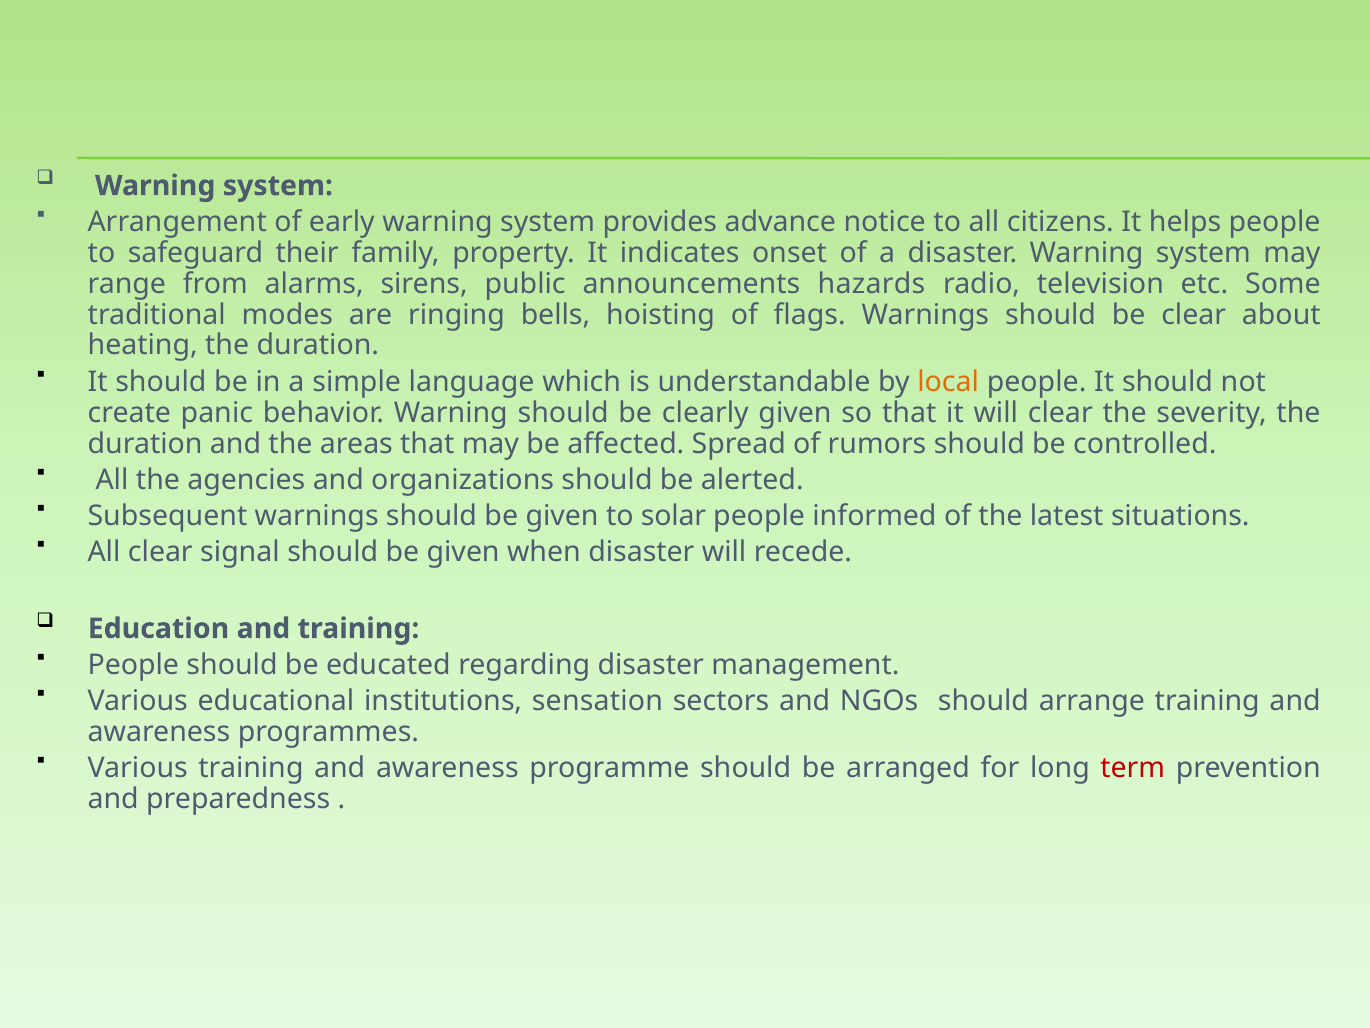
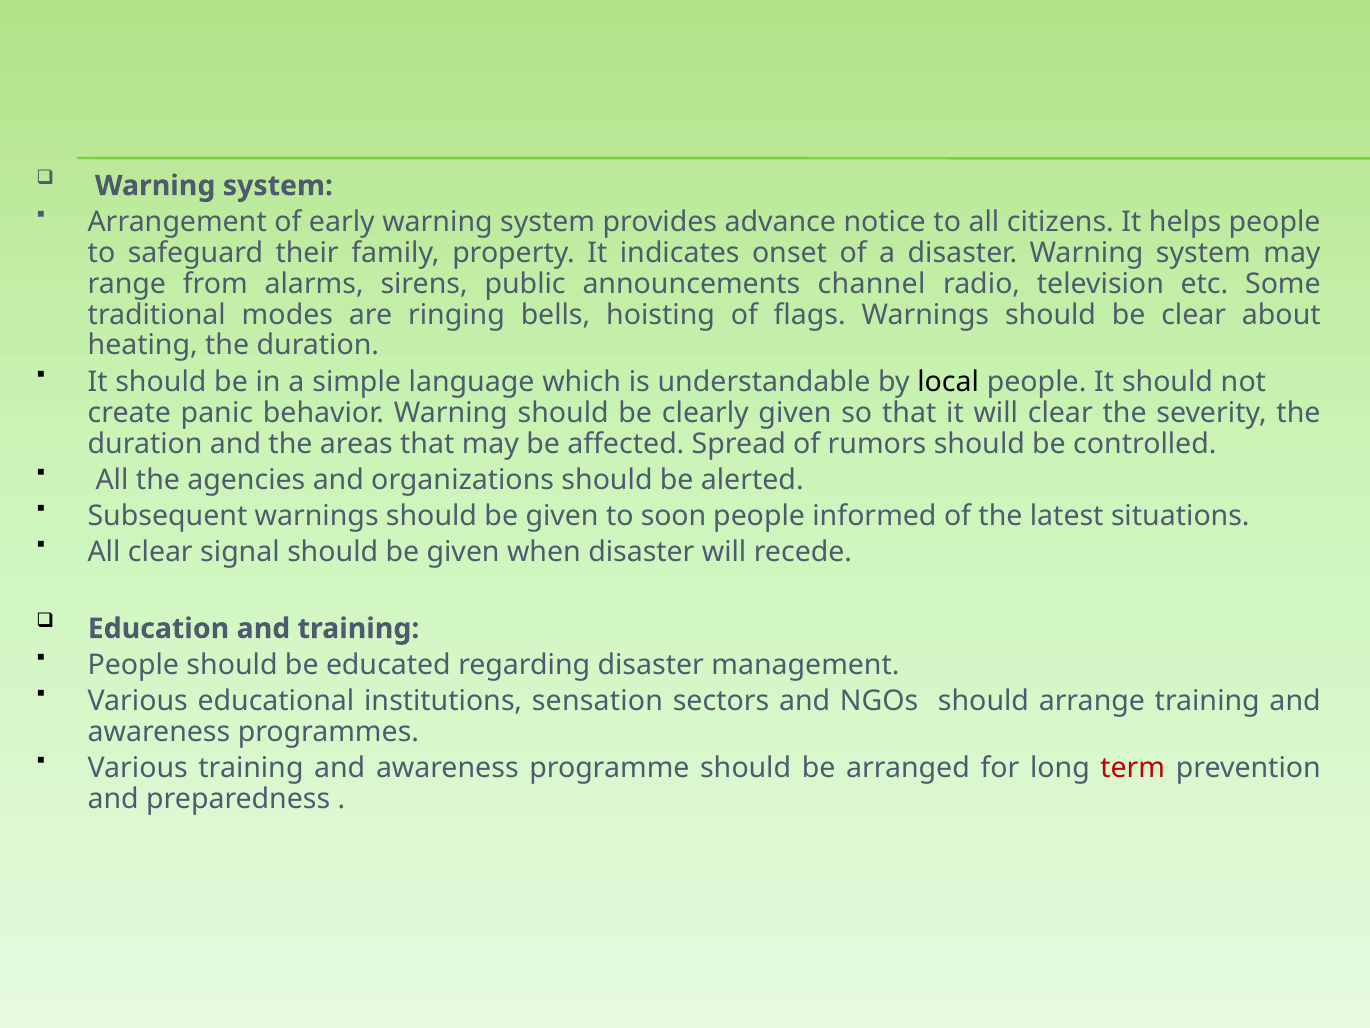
hazards: hazards -> channel
local colour: orange -> black
solar: solar -> soon
